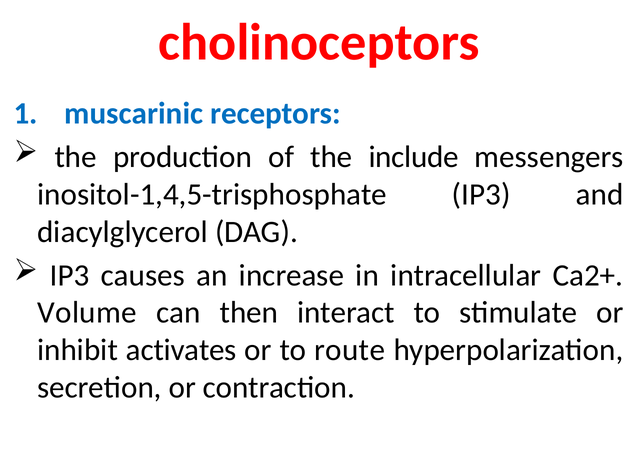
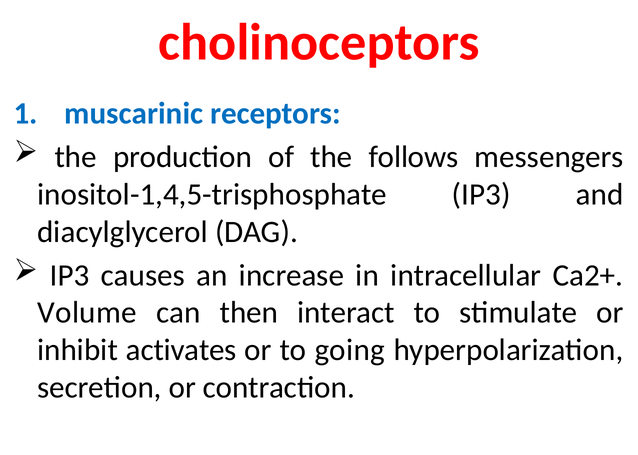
include: include -> follows
route: route -> going
